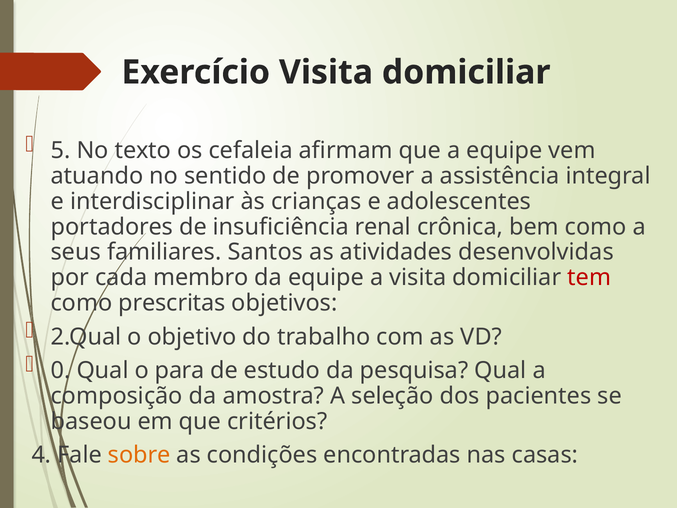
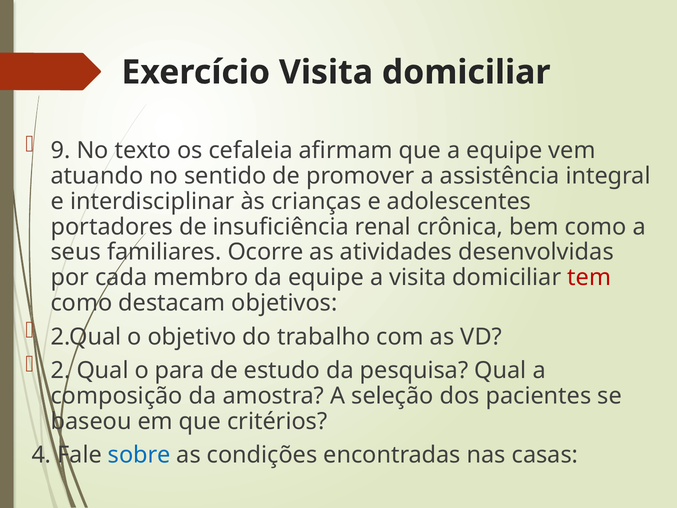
5: 5 -> 9
Santos: Santos -> Ocorre
prescritas: prescritas -> destacam
0: 0 -> 2
sobre colour: orange -> blue
